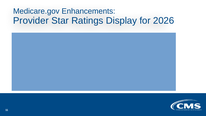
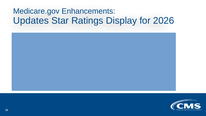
Provider: Provider -> Updates
